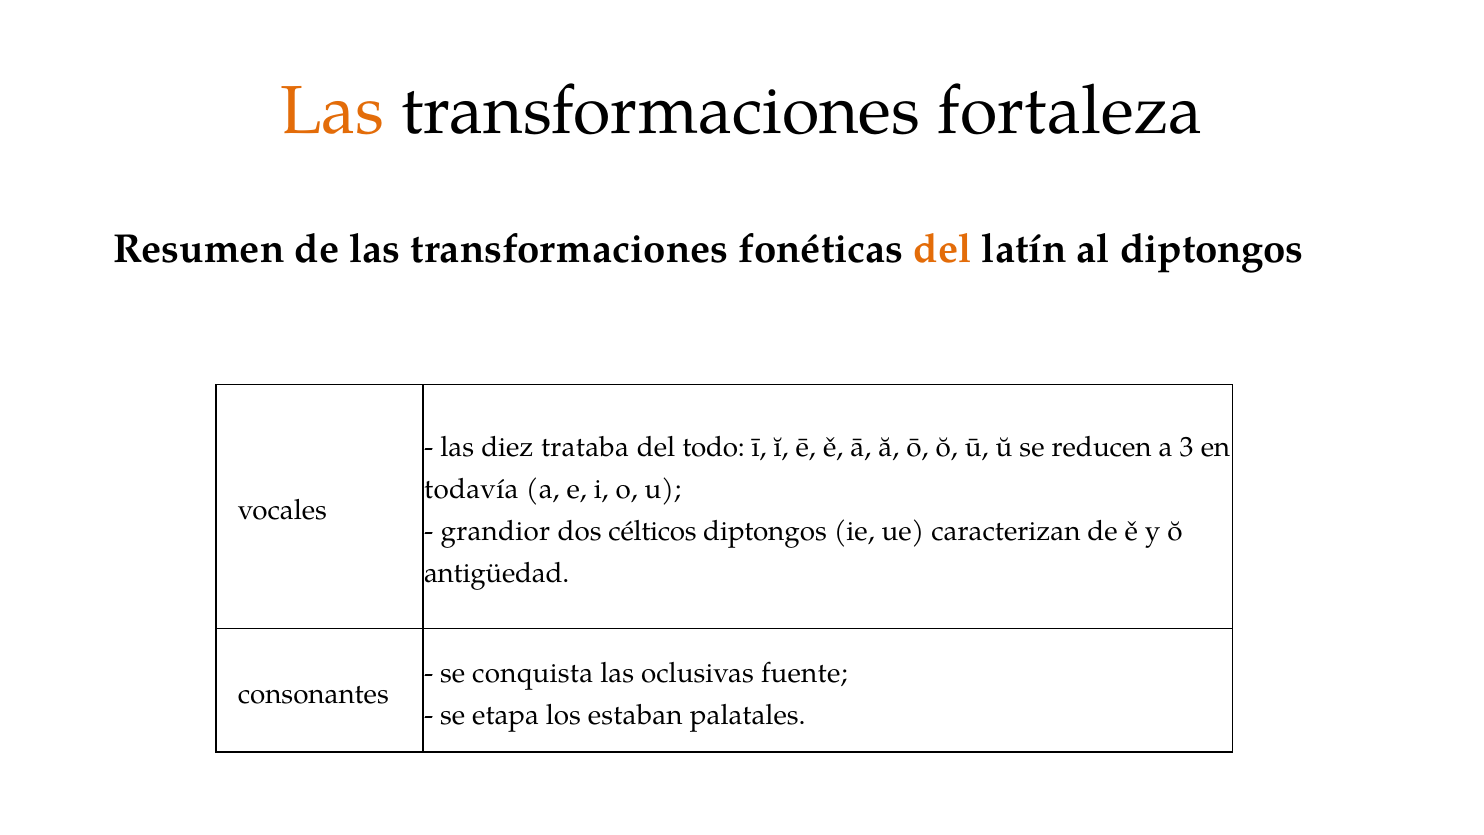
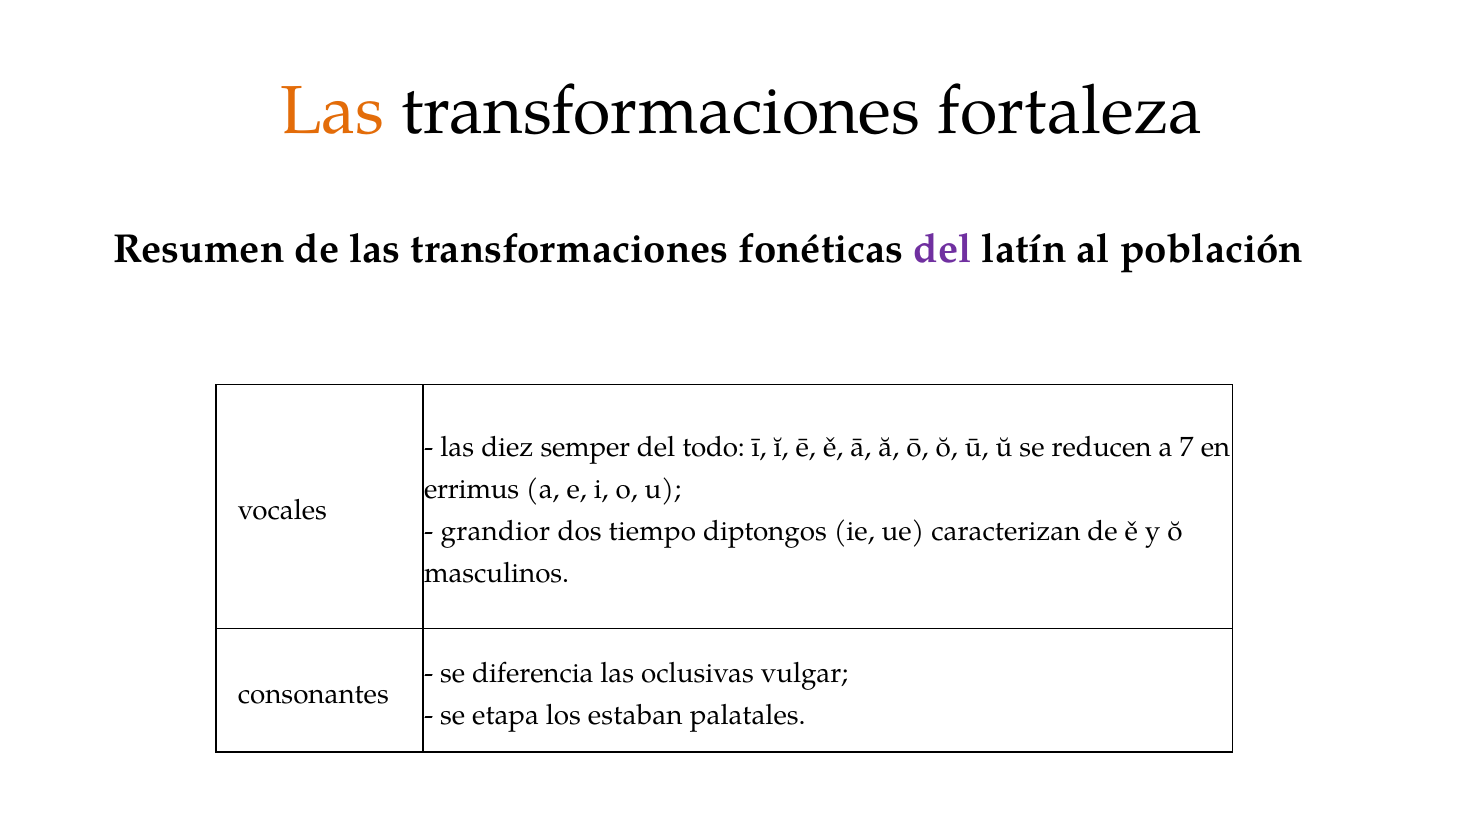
del at (943, 249) colour: orange -> purple
al diptongos: diptongos -> población
trataba: trataba -> semper
3: 3 -> 7
todavía: todavía -> errimus
célticos: célticos -> tiempo
antigüedad: antigüedad -> masculinos
conquista: conquista -> diferencia
fuente: fuente -> vulgar
